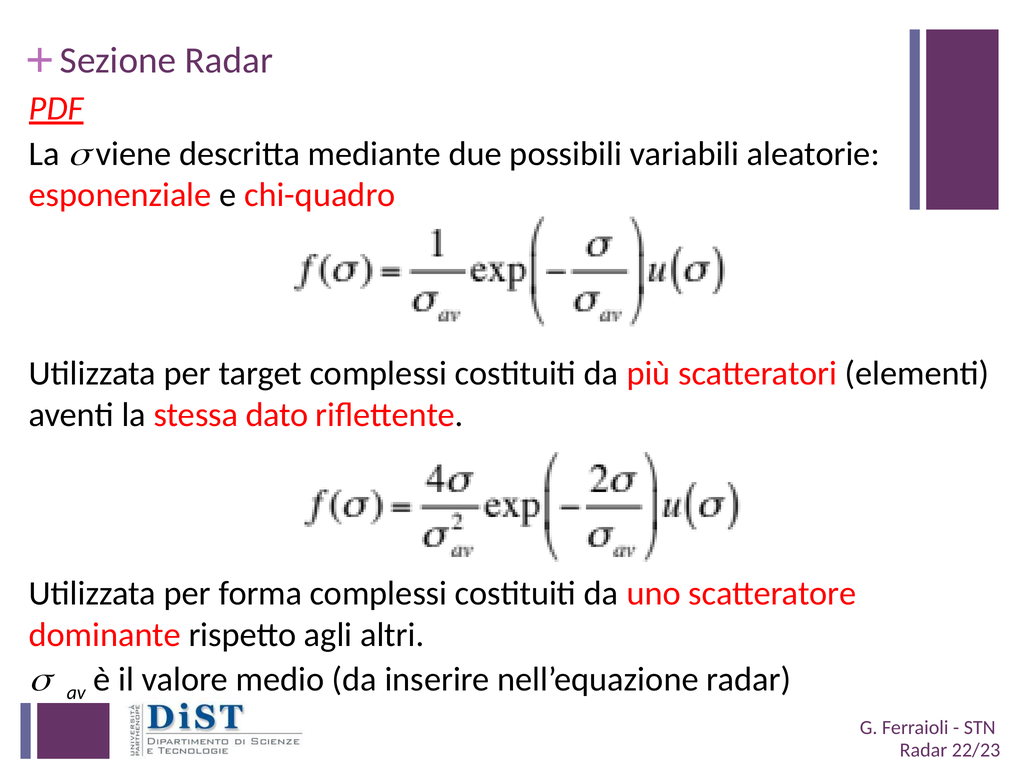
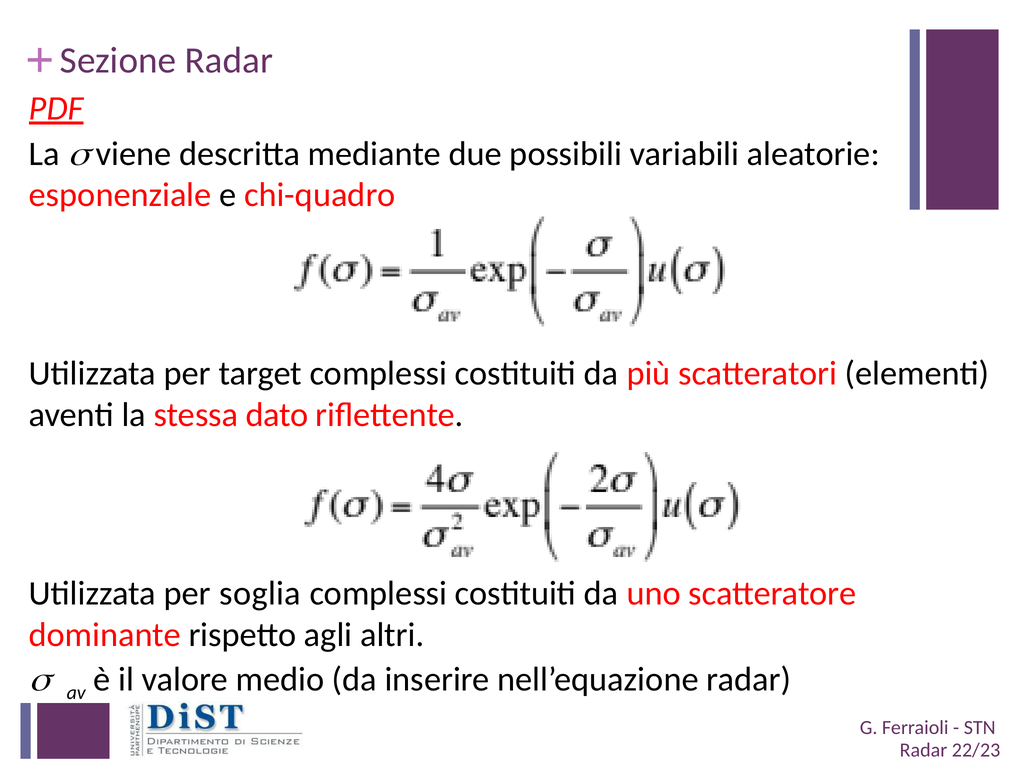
forma: forma -> soglia
